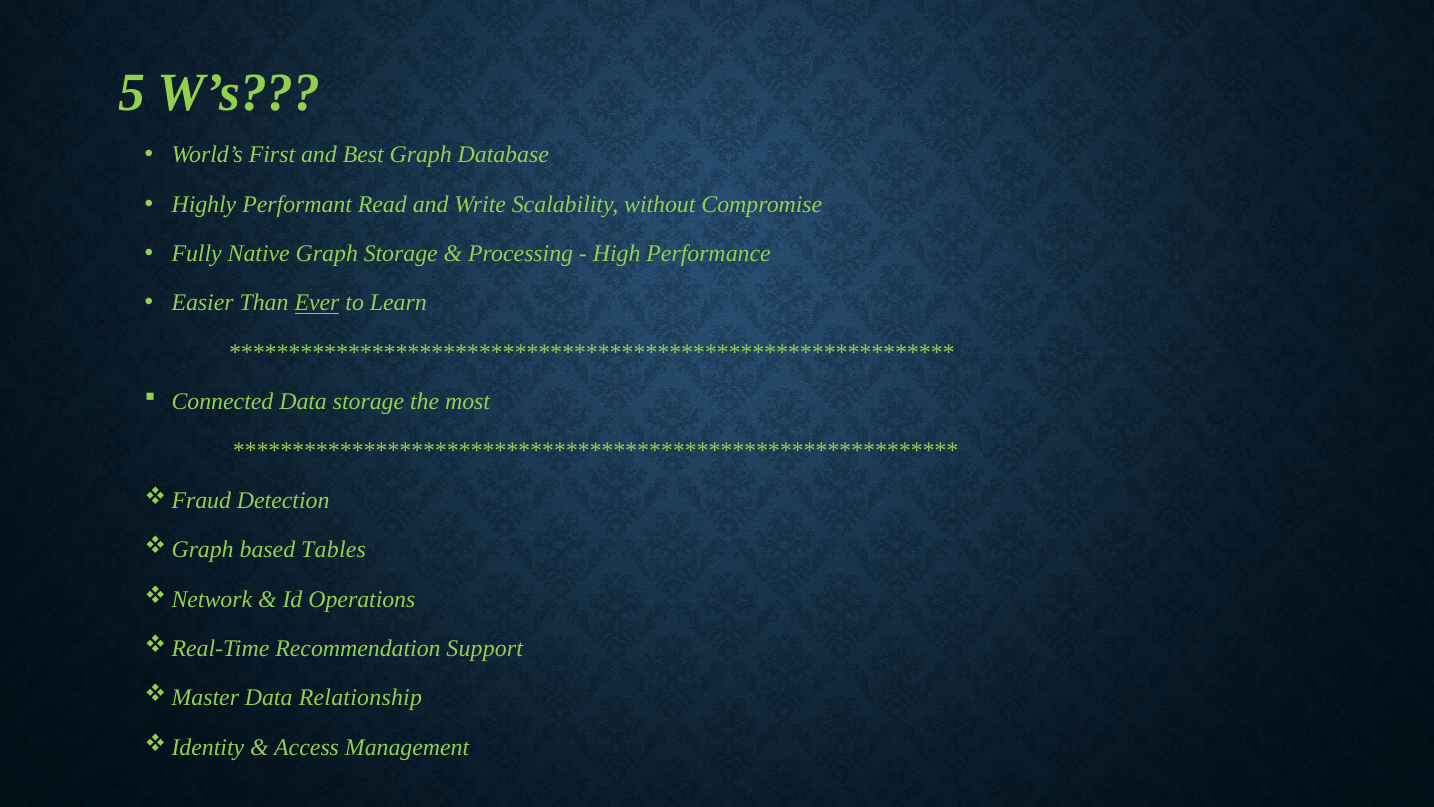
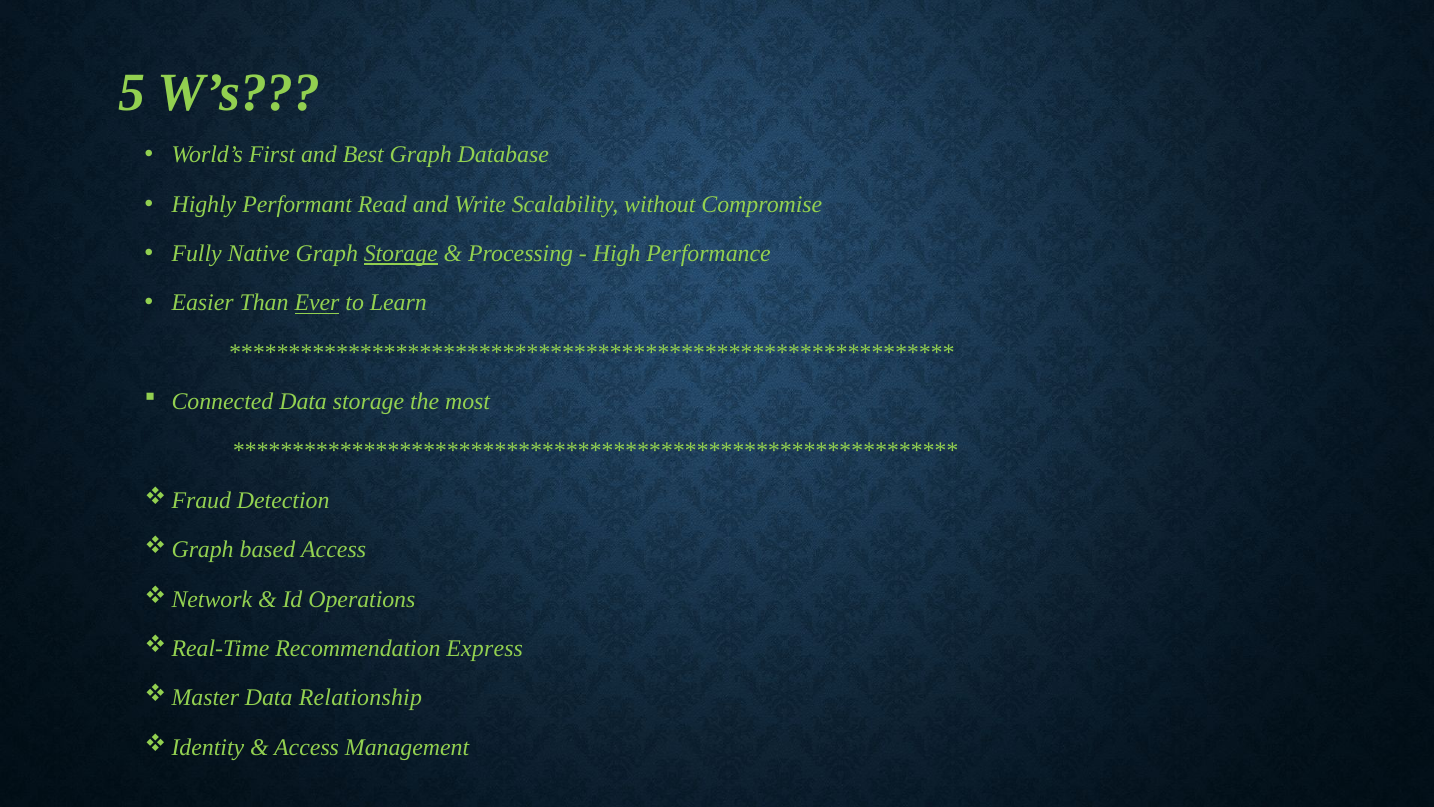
Storage at (401, 254) underline: none -> present
based Tables: Tables -> Access
Support: Support -> Express
